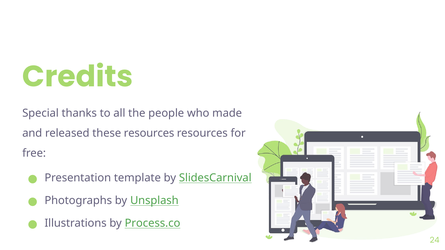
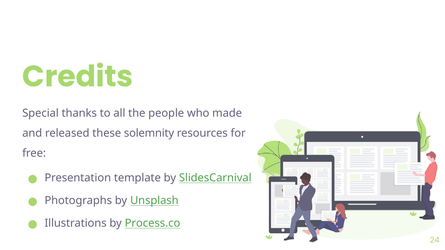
these resources: resources -> solemnity
